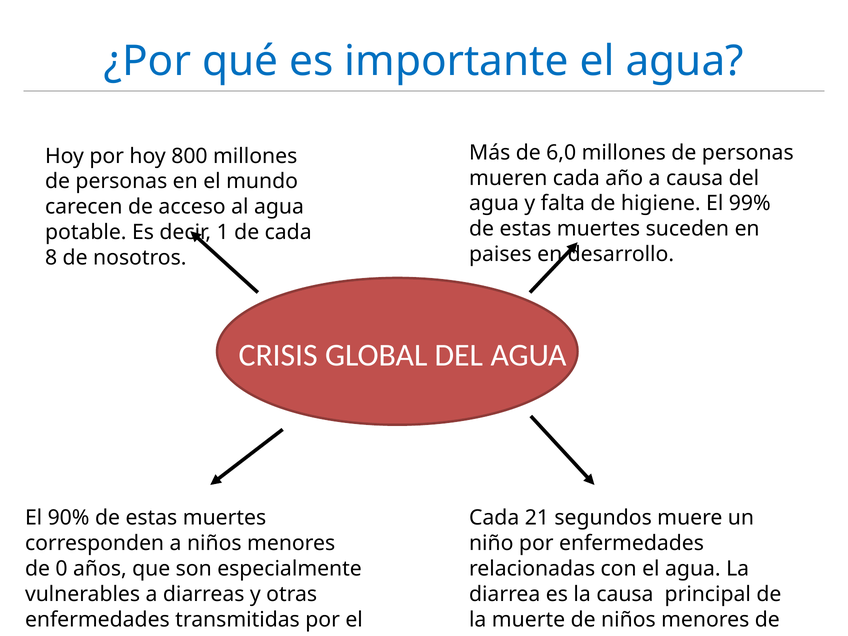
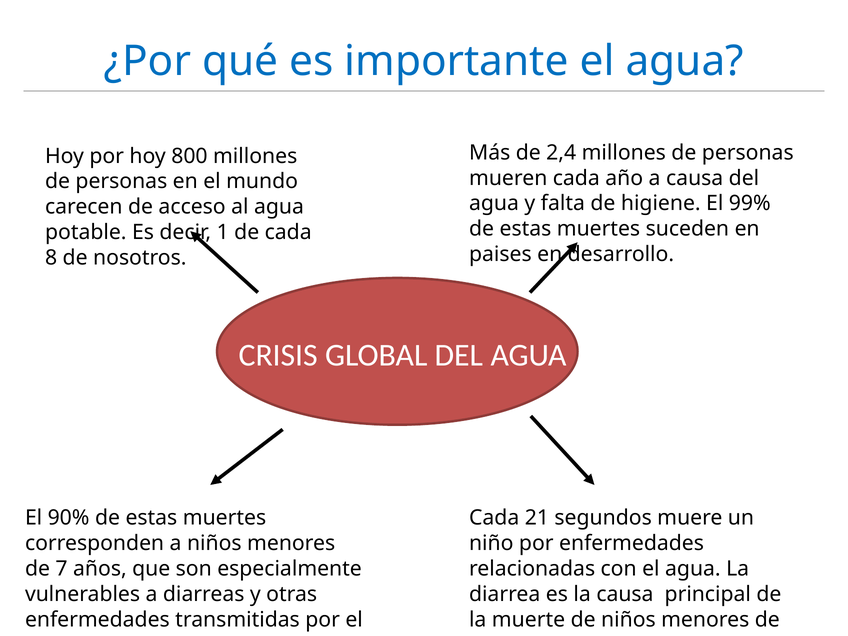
6,0: 6,0 -> 2,4
0: 0 -> 7
